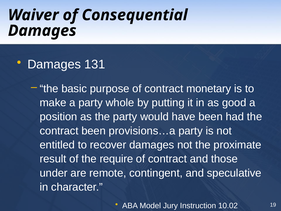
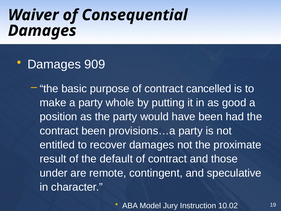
131: 131 -> 909
monetary: monetary -> cancelled
require: require -> default
